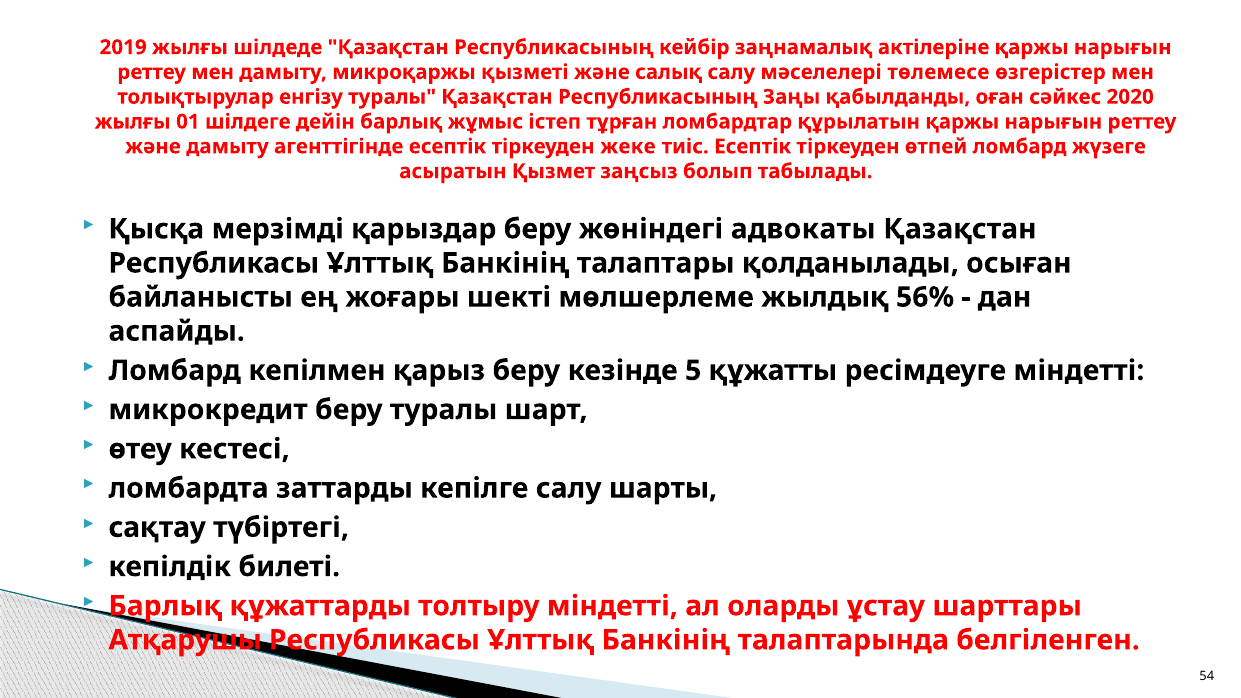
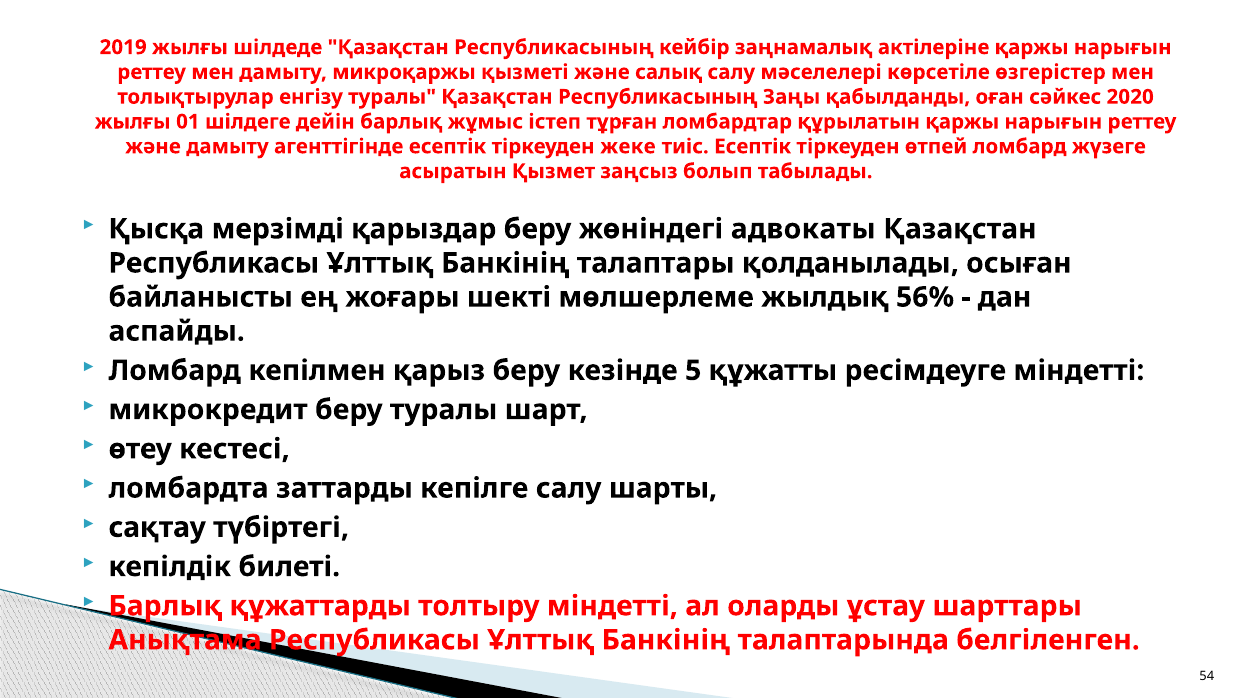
төлемесе: төлемесе -> көрсетіле
Атқарушы: Атқарушы -> Анықтама
